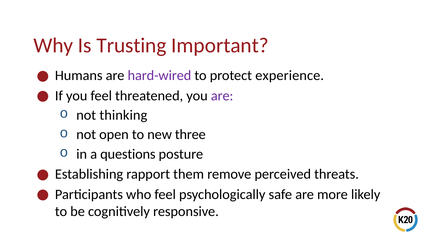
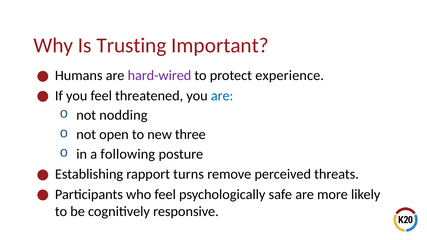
are at (222, 96) colour: purple -> blue
thinking: thinking -> nodding
questions: questions -> following
them: them -> turns
